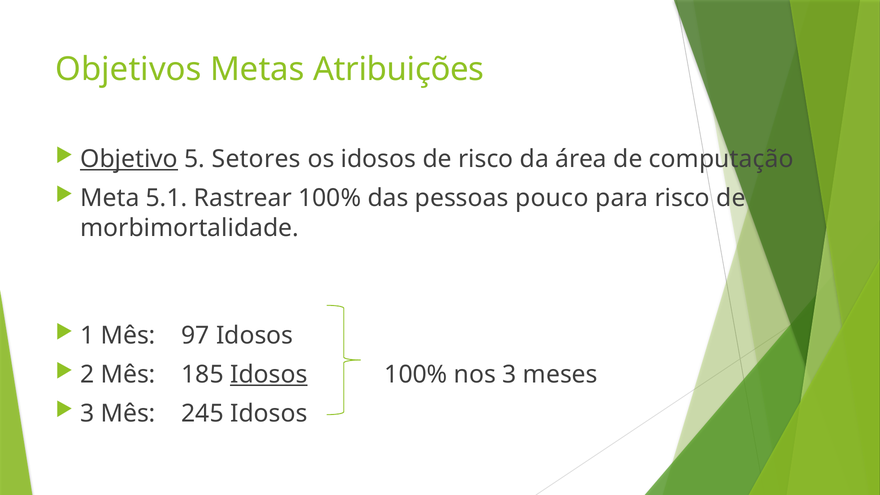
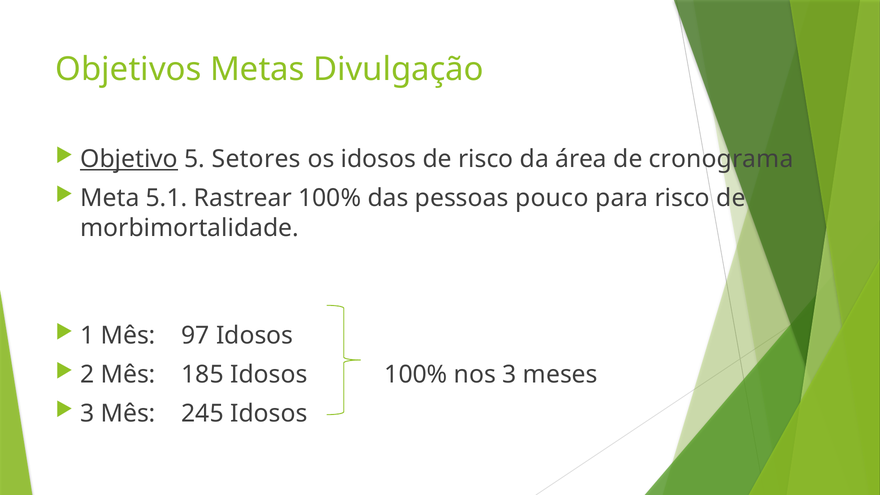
Atribuições: Atribuições -> Divulgação
computação: computação -> cronograma
Idosos at (269, 375) underline: present -> none
